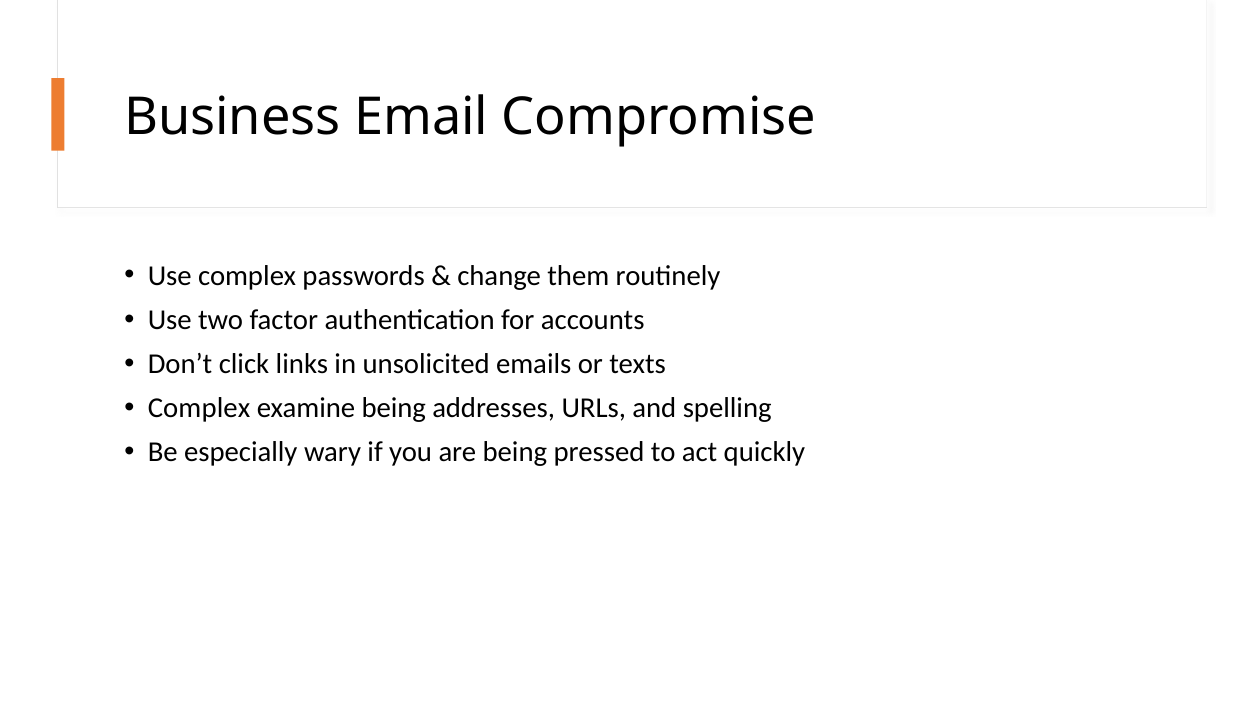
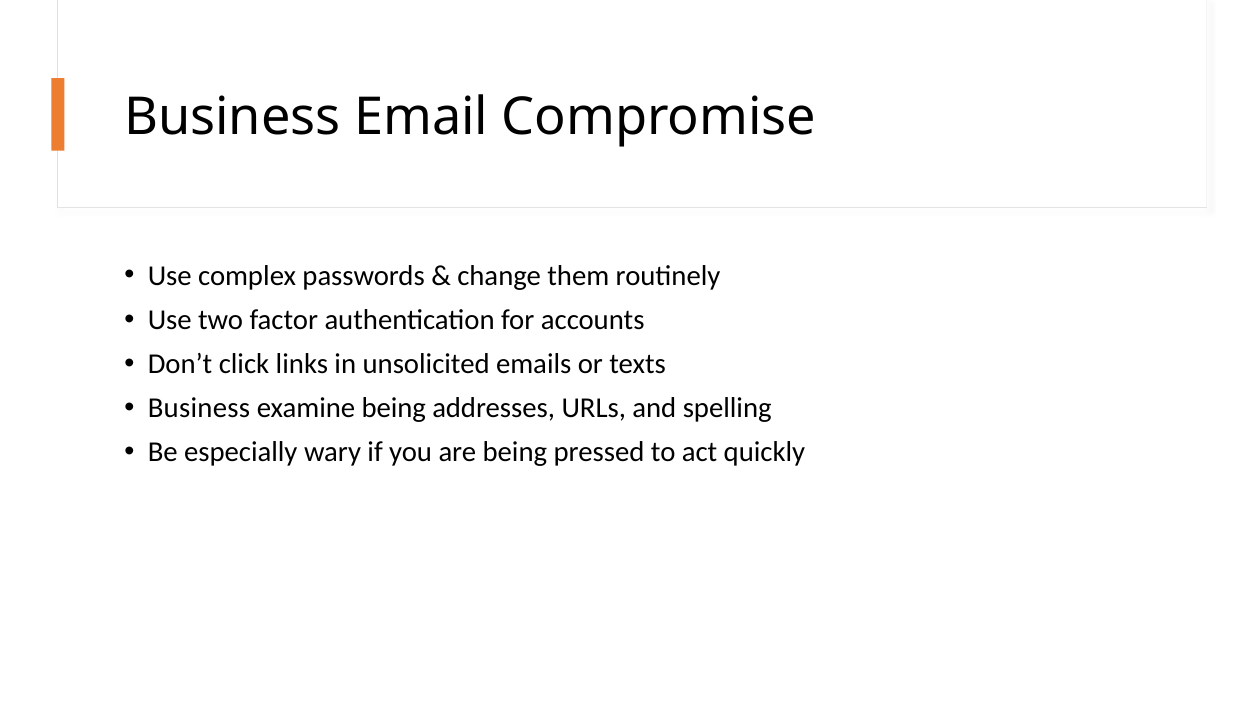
Complex at (199, 408): Complex -> Business
